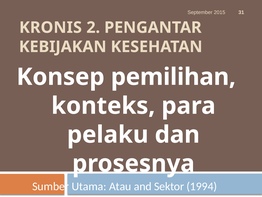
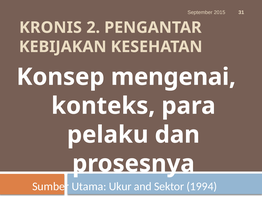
pemilihan: pemilihan -> mengenai
Atau: Atau -> Ukur
